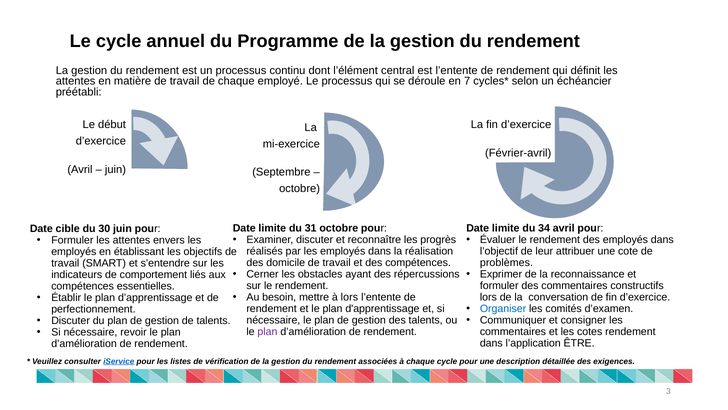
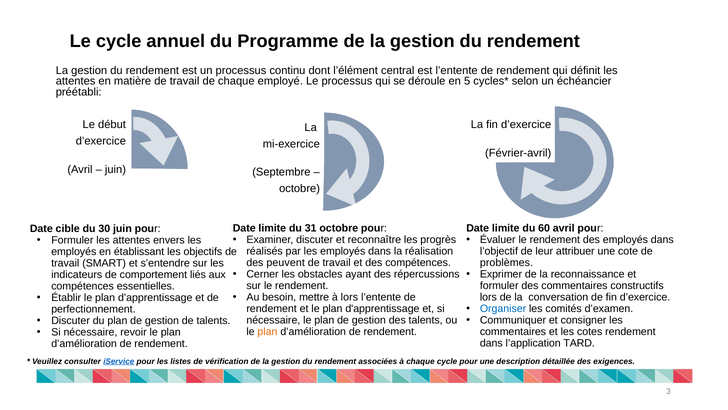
7: 7 -> 5
34: 34 -> 60
domicile: domicile -> peuvent
plan at (267, 331) colour: purple -> orange
ÊTRE: ÊTRE -> TARD
